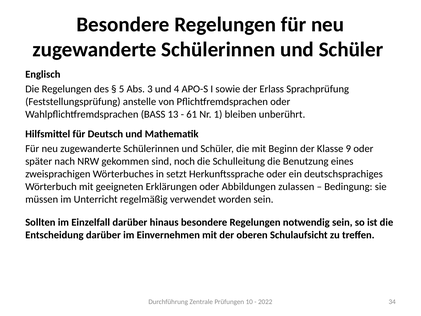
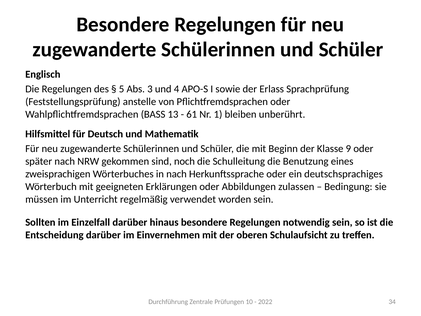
in setzt: setzt -> nach
